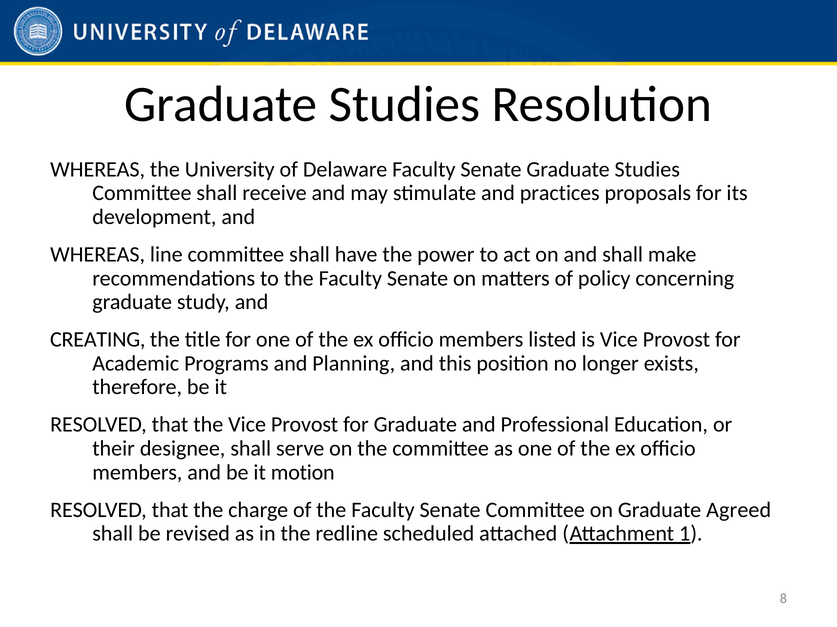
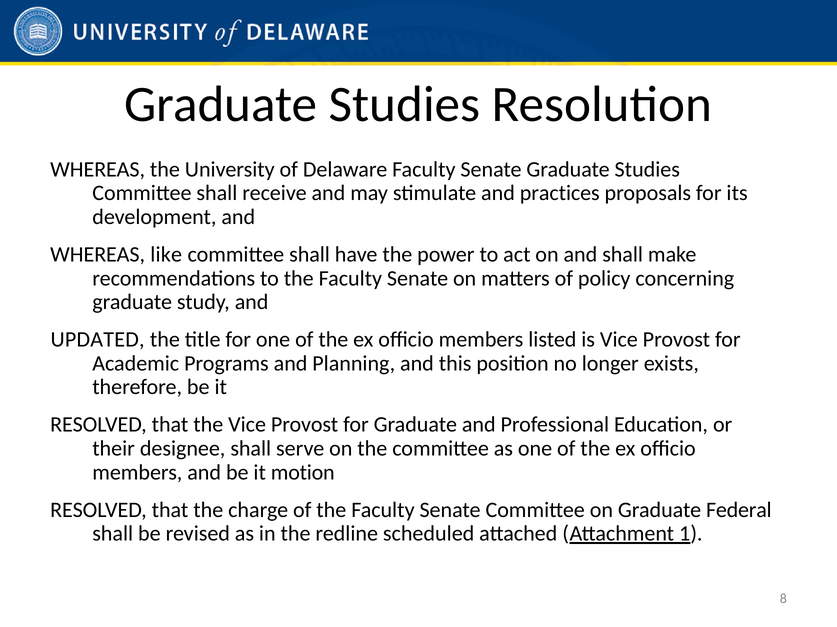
line: line -> like
CREATING: CREATING -> UPDATED
Agreed: Agreed -> Federal
